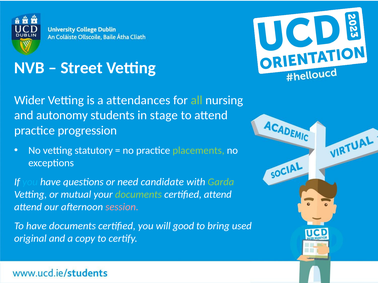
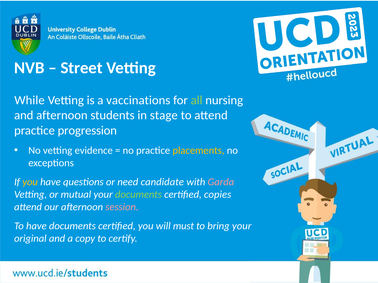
Wider: Wider -> While
attendances: attendances -> vaccinations
and autonomy: autonomy -> afternoon
statutory: statutory -> evidence
placements colour: light green -> yellow
you at (30, 182) colour: light blue -> yellow
Garda colour: light green -> pink
certified attend: attend -> copies
good: good -> must
bring used: used -> your
